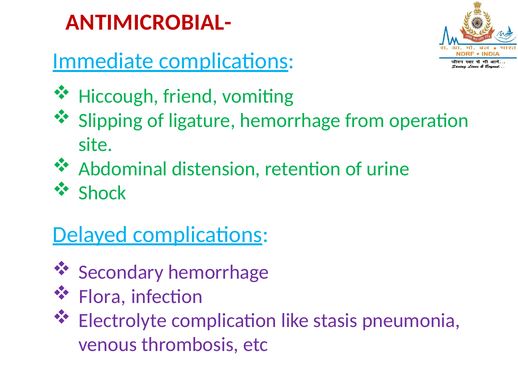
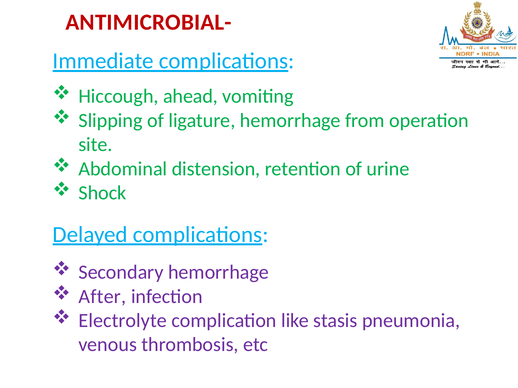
friend: friend -> ahead
Flora: Flora -> After
